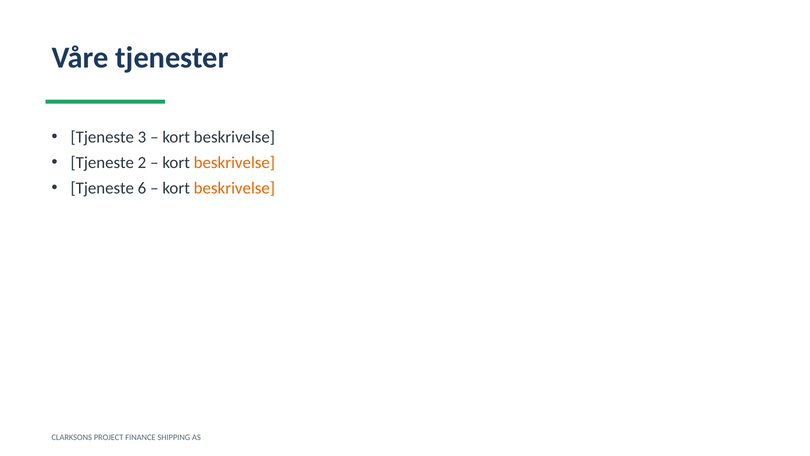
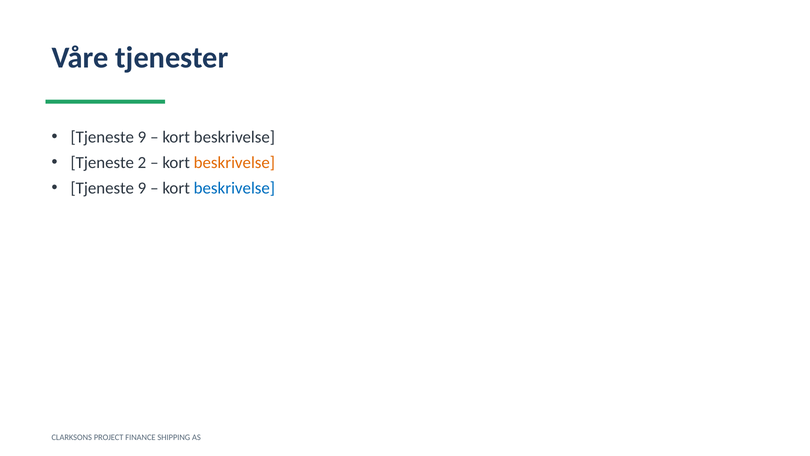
3 at (142, 137): 3 -> 9
6 at (142, 188): 6 -> 9
beskrivelse at (234, 188) colour: orange -> blue
